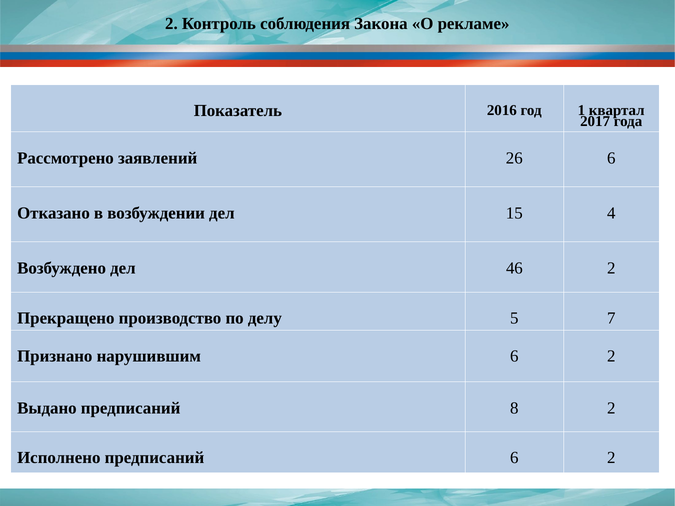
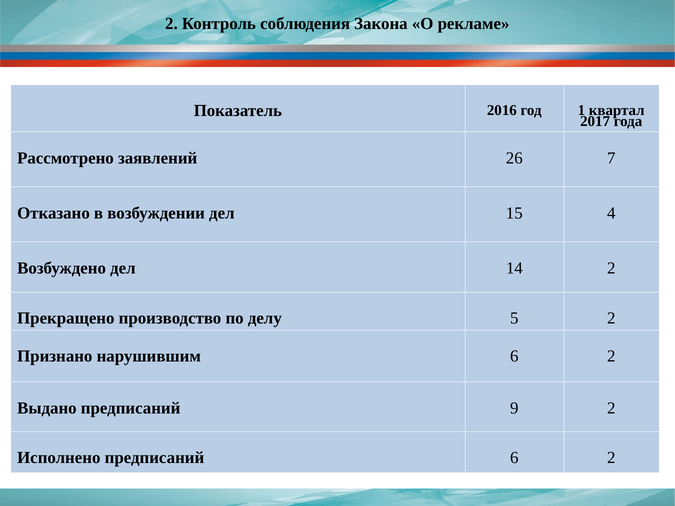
26 6: 6 -> 7
46: 46 -> 14
5 7: 7 -> 2
8: 8 -> 9
